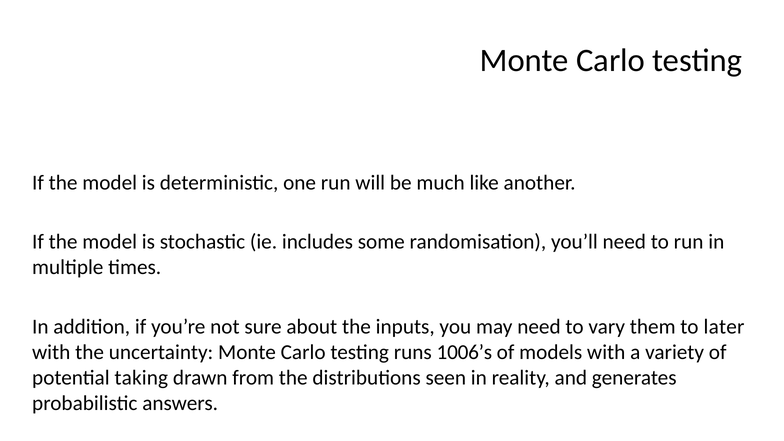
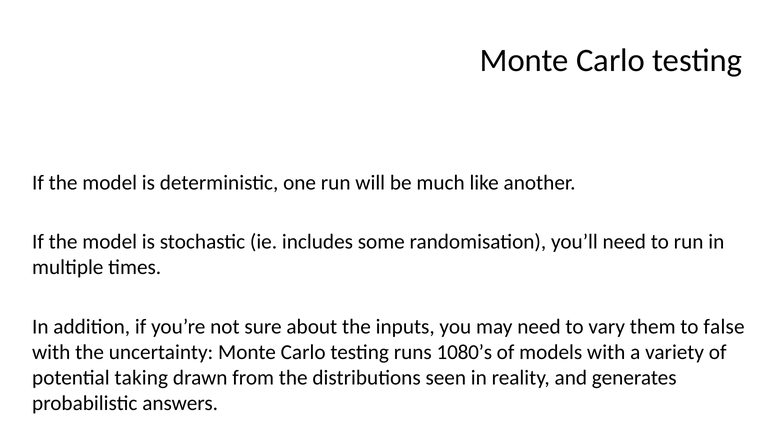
later: later -> false
1006’s: 1006’s -> 1080’s
